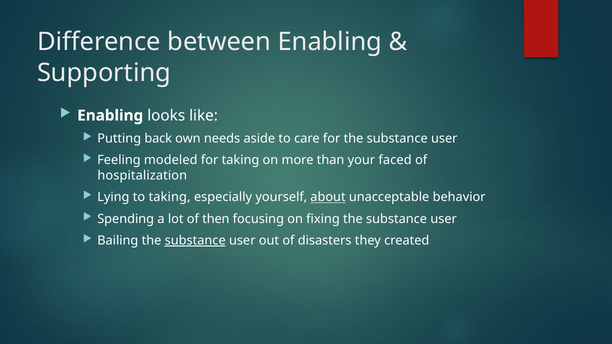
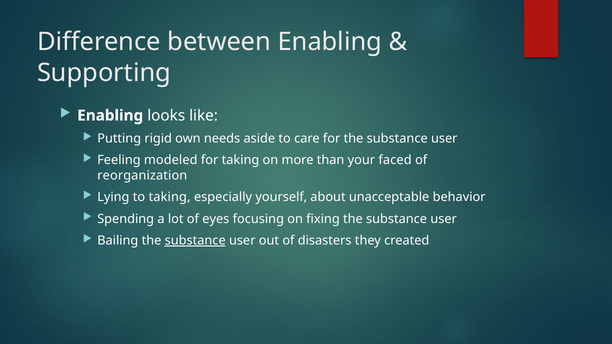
back: back -> rigid
hospitalization: hospitalization -> reorganization
about underline: present -> none
then: then -> eyes
